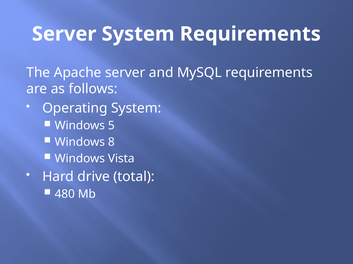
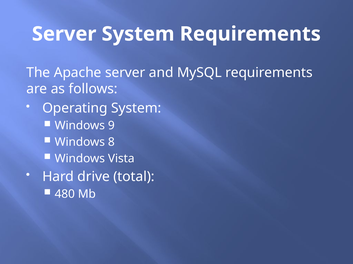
5: 5 -> 9
